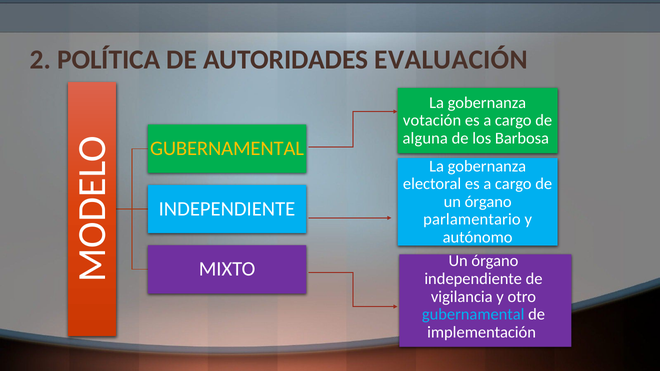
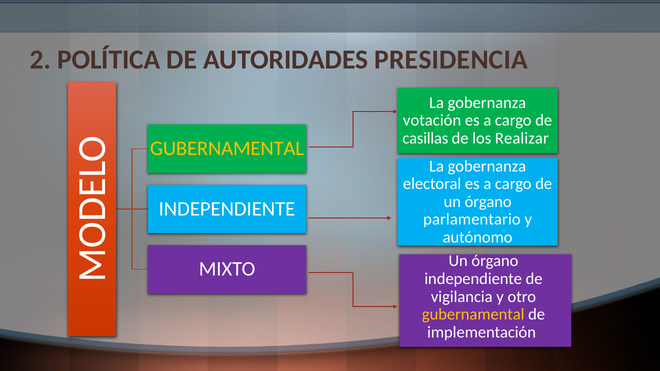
EVALUACIÓN: EVALUACIÓN -> PRESIDENCIA
alguna: alguna -> casillas
Barbosa: Barbosa -> Realizar
gubernamental at (473, 315) colour: light blue -> yellow
